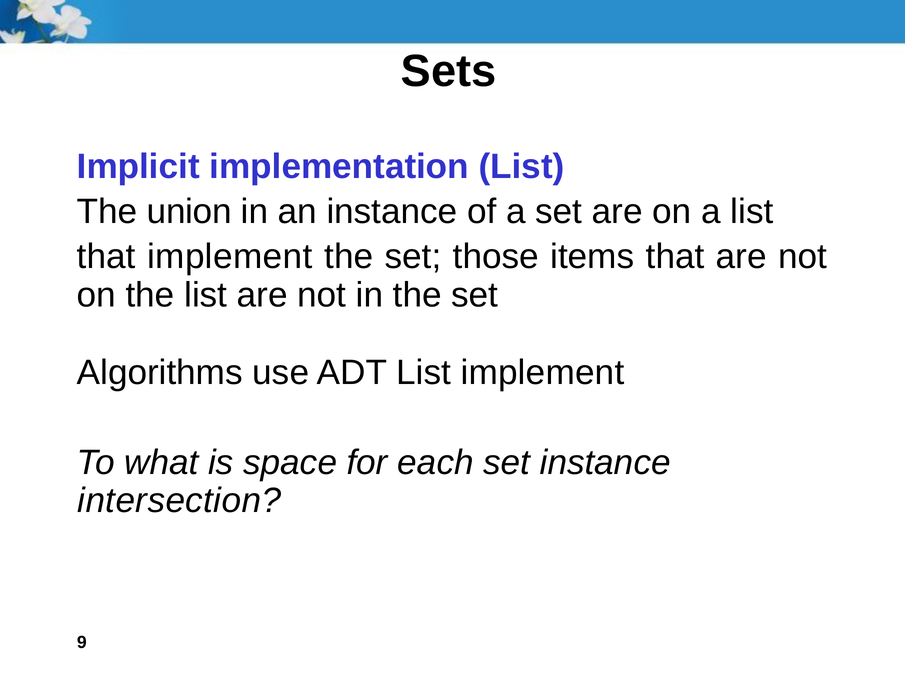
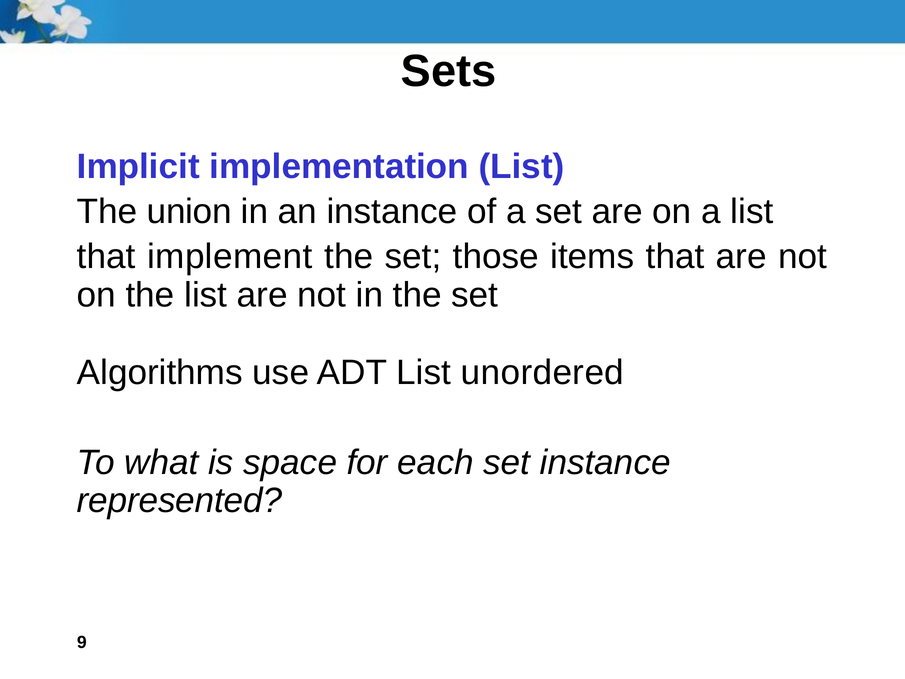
List implement: implement -> unordered
intersection: intersection -> represented
